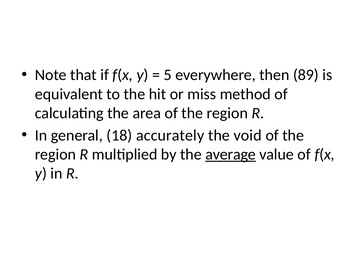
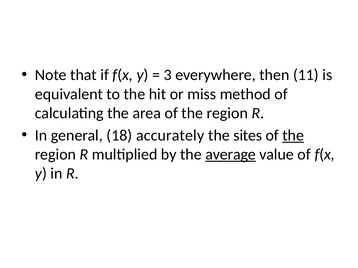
5: 5 -> 3
89: 89 -> 11
void: void -> sites
the at (293, 136) underline: none -> present
